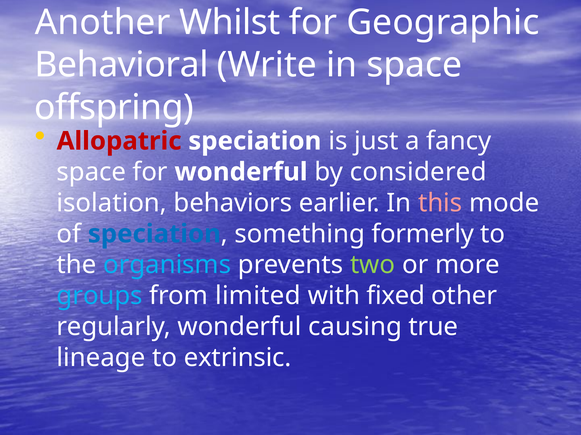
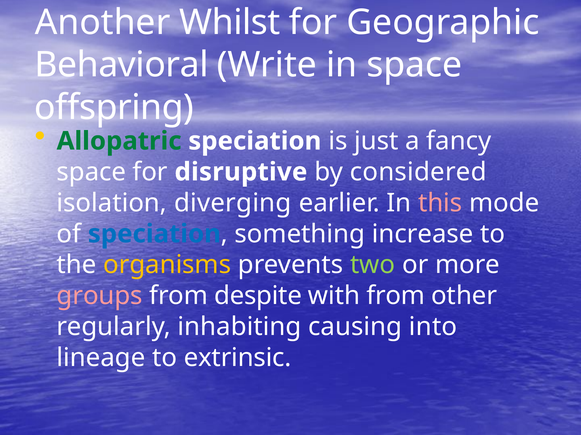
Allopatric colour: red -> green
for wonderful: wonderful -> disruptive
behaviors: behaviors -> diverging
formerly: formerly -> increase
organisms colour: light blue -> yellow
groups colour: light blue -> pink
limited: limited -> despite
with fixed: fixed -> from
regularly wonderful: wonderful -> inhabiting
true: true -> into
